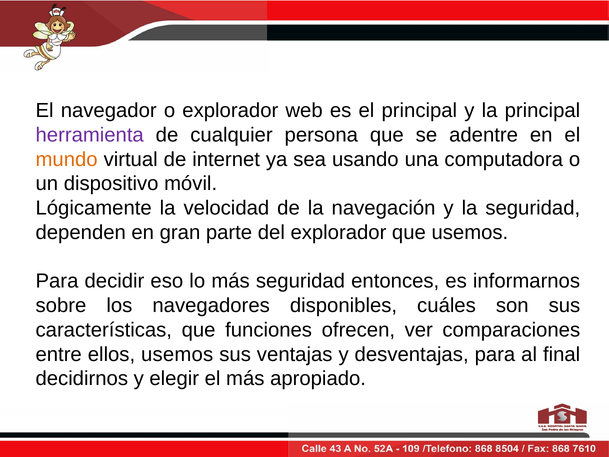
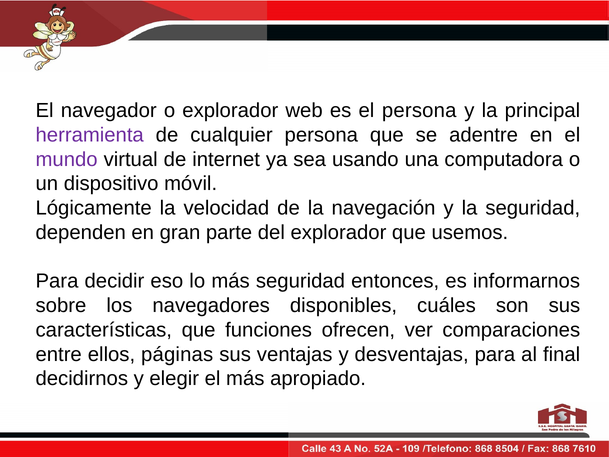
el principal: principal -> persona
mundo colour: orange -> purple
ellos usemos: usemos -> páginas
